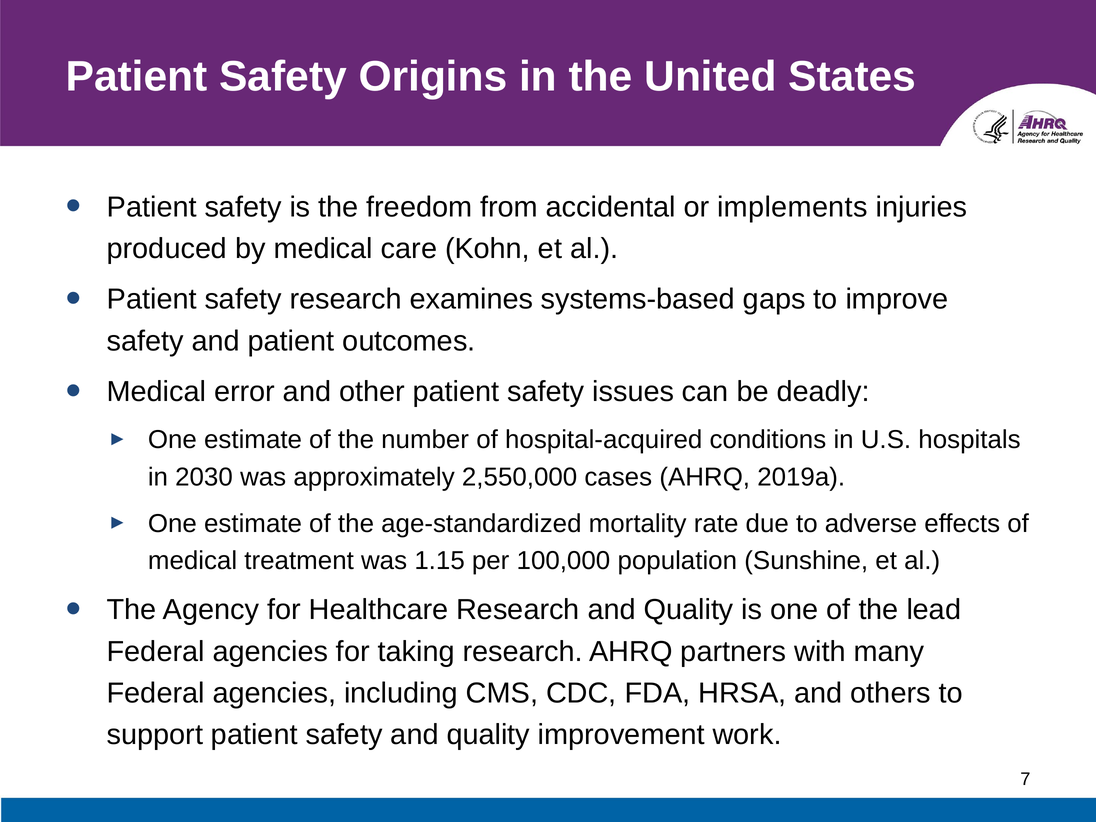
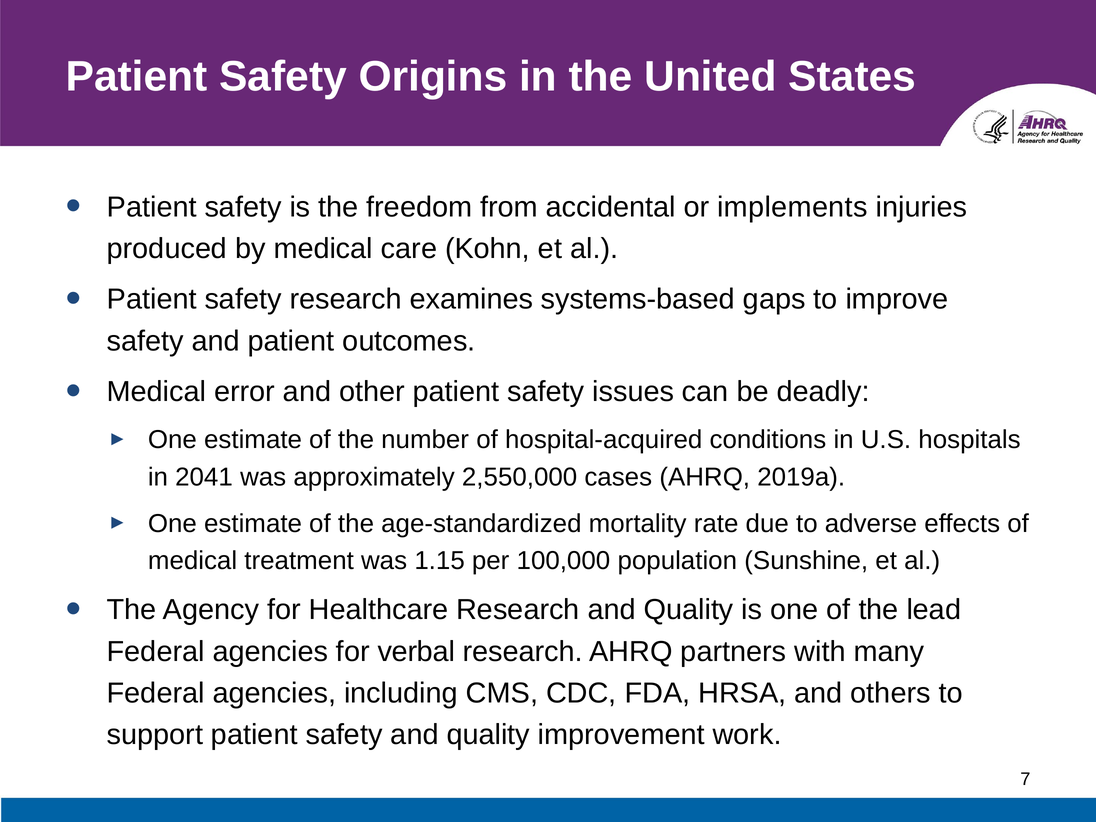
2030: 2030 -> 2041
taking: taking -> verbal
